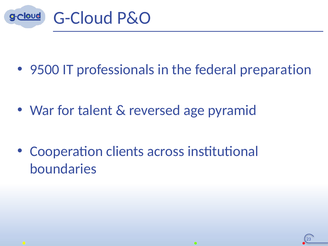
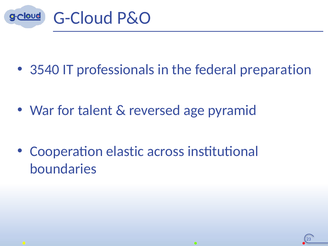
9500: 9500 -> 3540
clients: clients -> elastic
